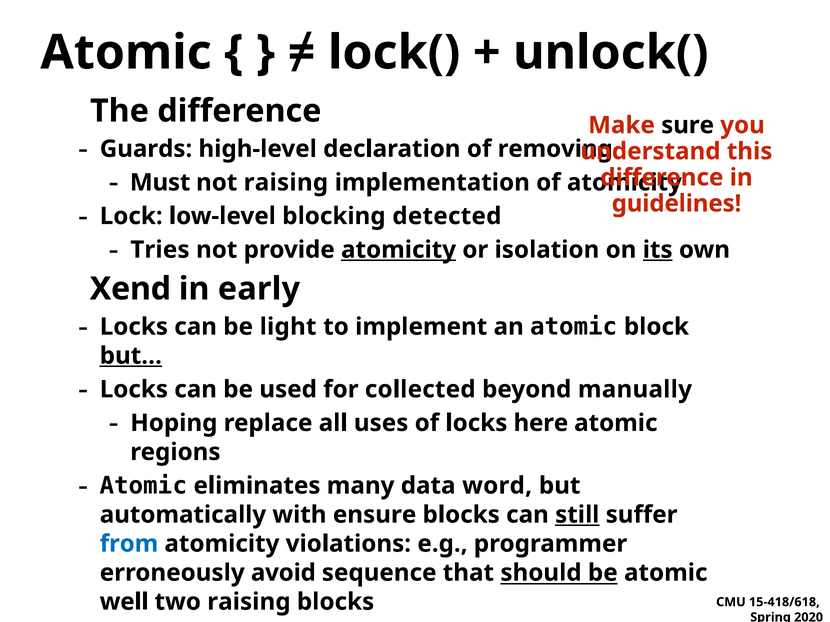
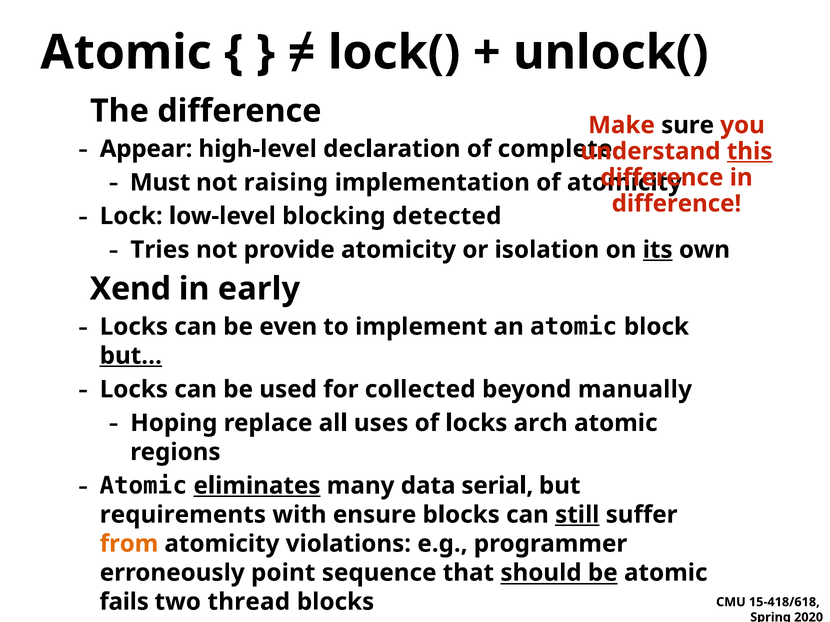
Guards: Guards -> Appear
removing: removing -> complete
this underline: none -> present
guidelines at (677, 204): guidelines -> difference
atomicity at (399, 250) underline: present -> none
light: light -> even
here: here -> arch
eliminates underline: none -> present
word: word -> serial
automatically: automatically -> requirements
from colour: blue -> orange
avoid: avoid -> point
well: well -> fails
two raising: raising -> thread
